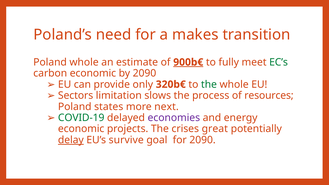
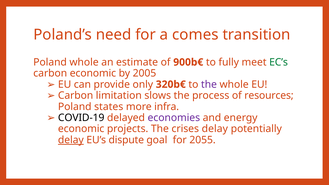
makes: makes -> comes
900b€ underline: present -> none
by 2090: 2090 -> 2005
the at (209, 84) colour: green -> purple
Sectors at (76, 96): Sectors -> Carbon
next: next -> infra
COVID-19 colour: green -> black
crises great: great -> delay
survive: survive -> dispute
for 2090: 2090 -> 2055
